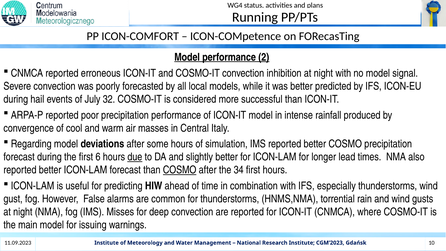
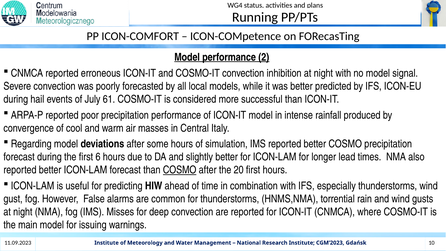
32: 32 -> 61
due underline: present -> none
34: 34 -> 20
